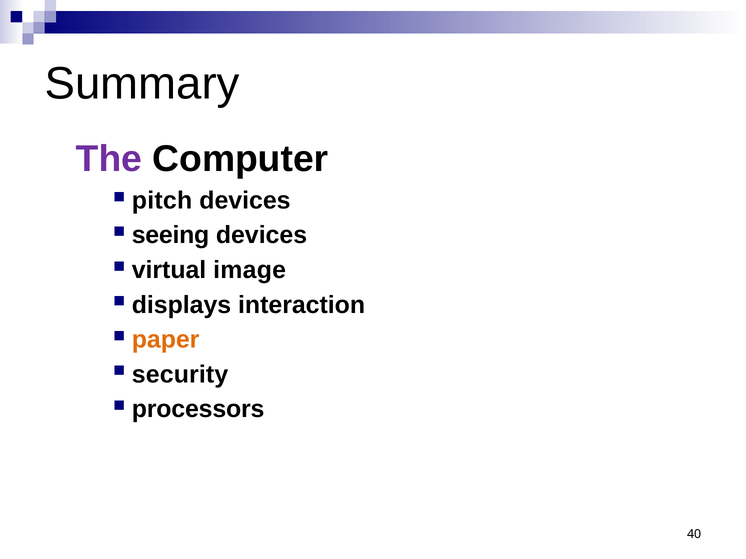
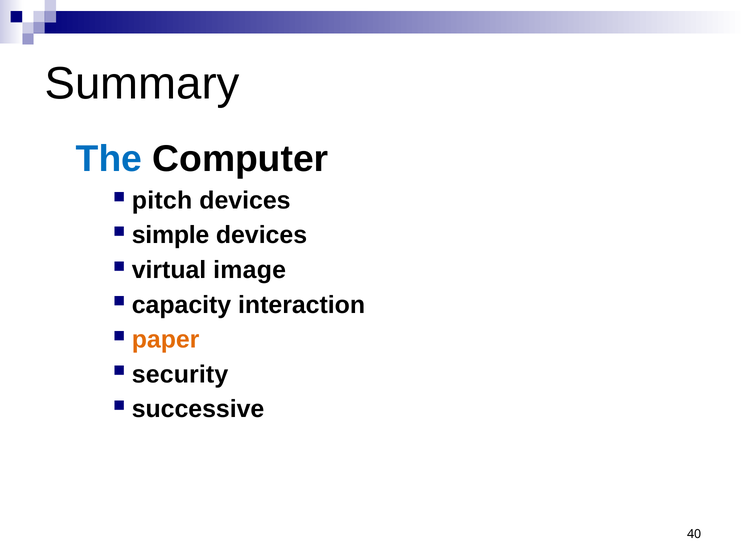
The colour: purple -> blue
seeing: seeing -> simple
displays: displays -> capacity
processors: processors -> successive
